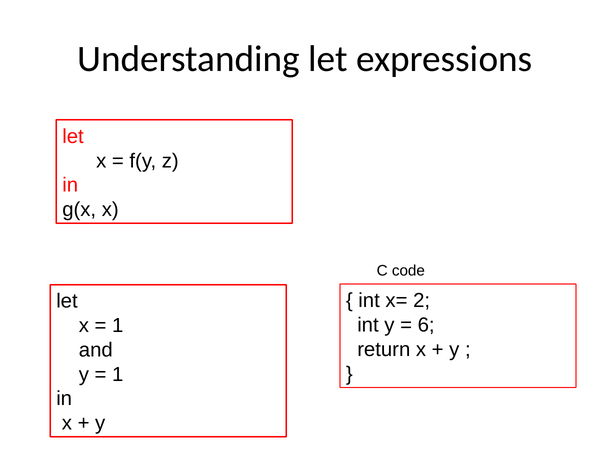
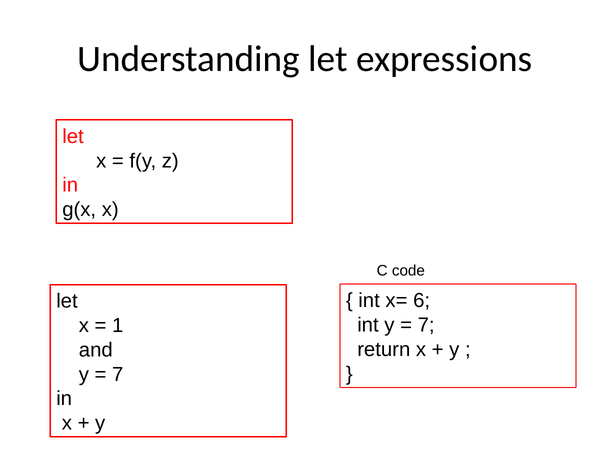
2: 2 -> 6
6 at (426, 325): 6 -> 7
1 at (118, 375): 1 -> 7
